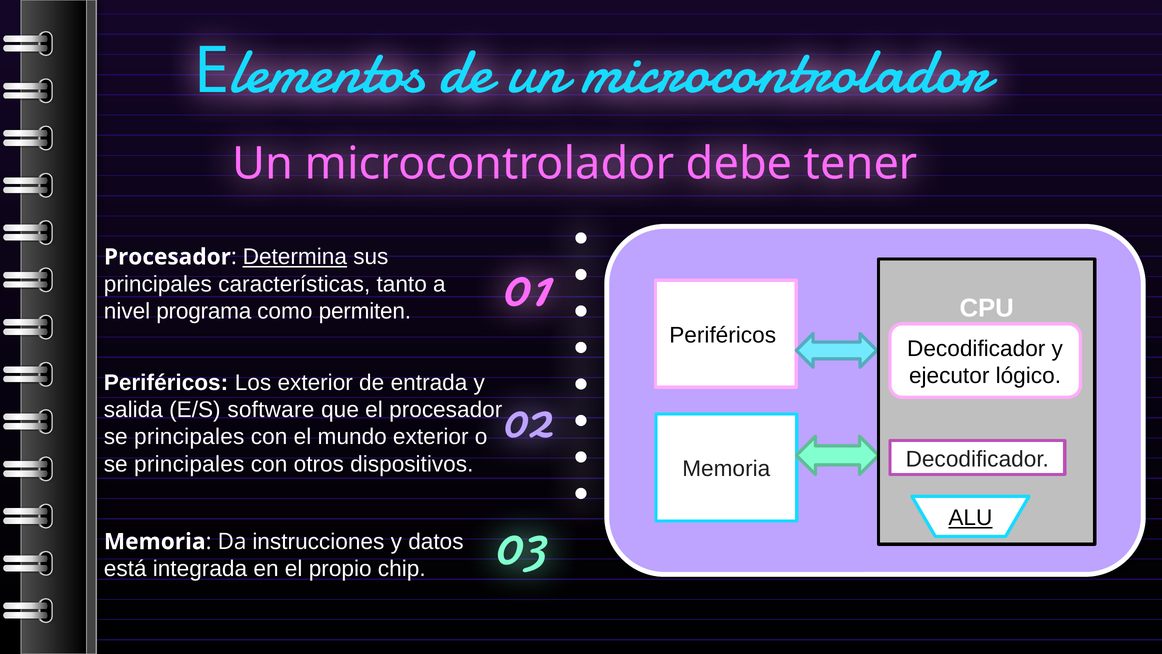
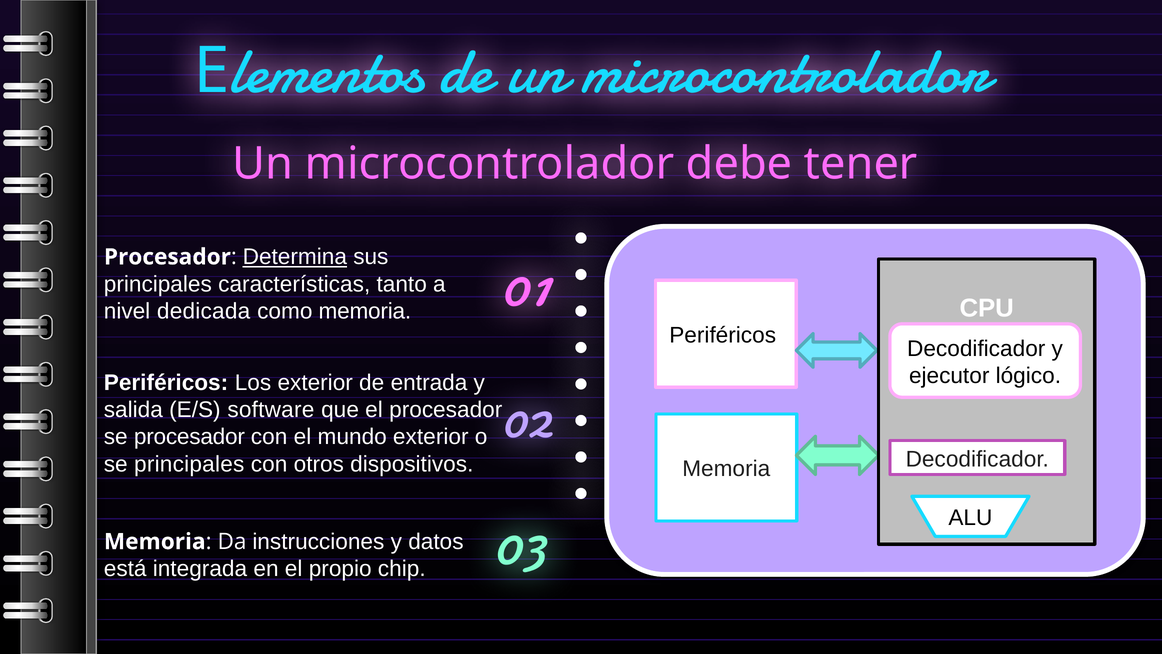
programa: programa -> dedicada
como permiten: permiten -> memoria
principales at (189, 437): principales -> procesador
ALU underline: present -> none
